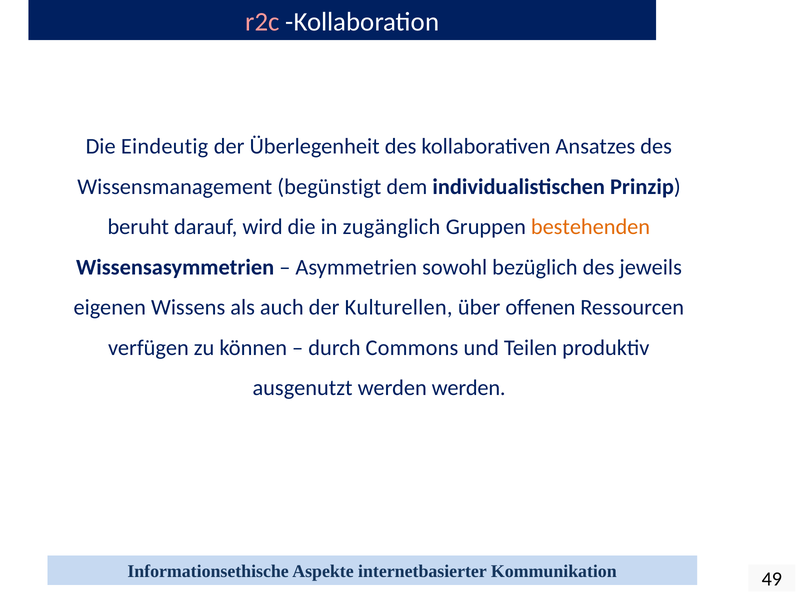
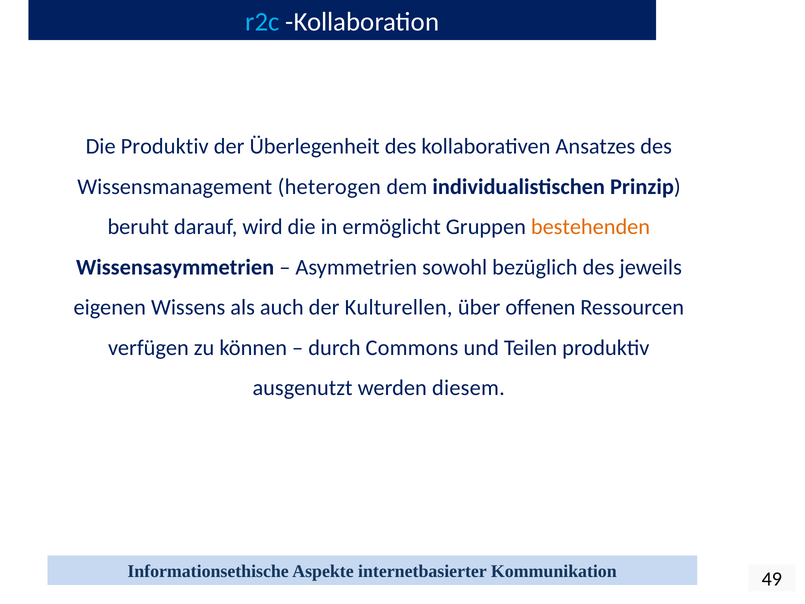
r2c colour: pink -> light blue
Die Eindeutig: Eindeutig -> Produktiv
begünstigt: begünstigt -> heterogen
zugänglich: zugänglich -> ermöglicht
werden werden: werden -> diesem
